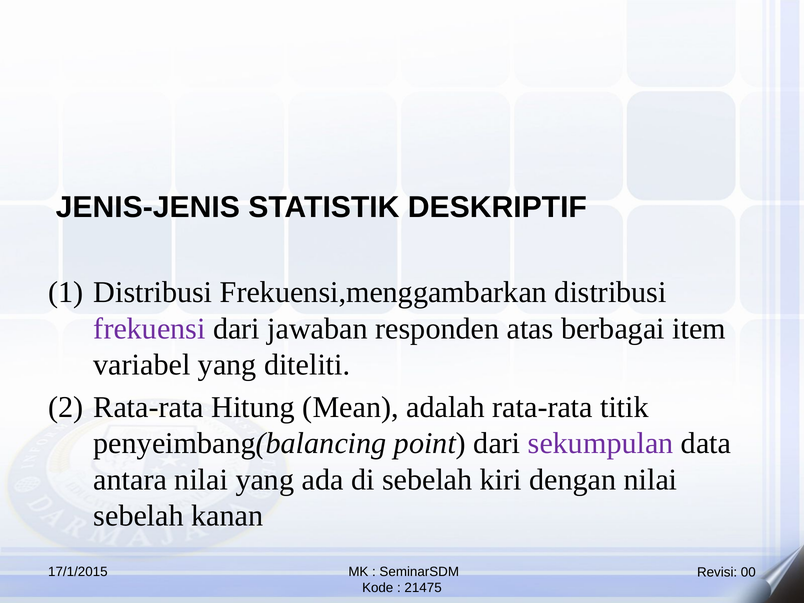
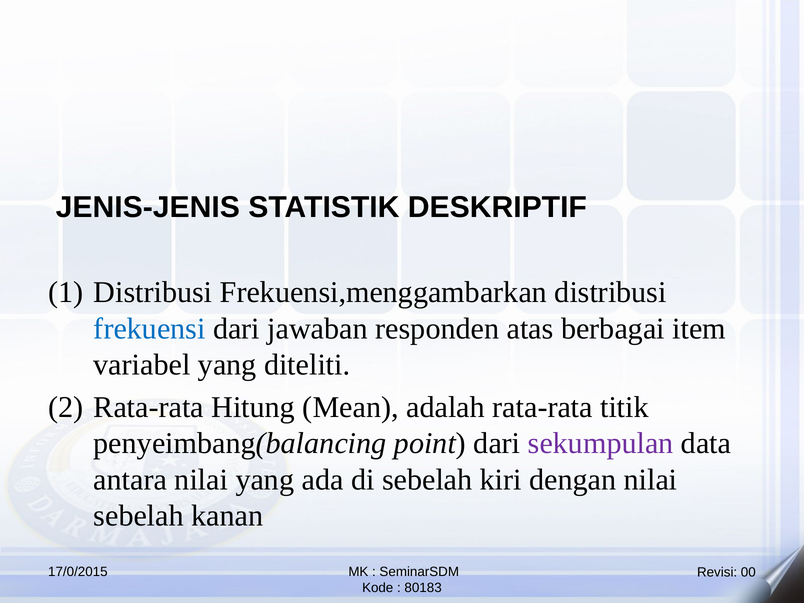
frekuensi colour: purple -> blue
17/1/2015: 17/1/2015 -> 17/0/2015
21475: 21475 -> 80183
